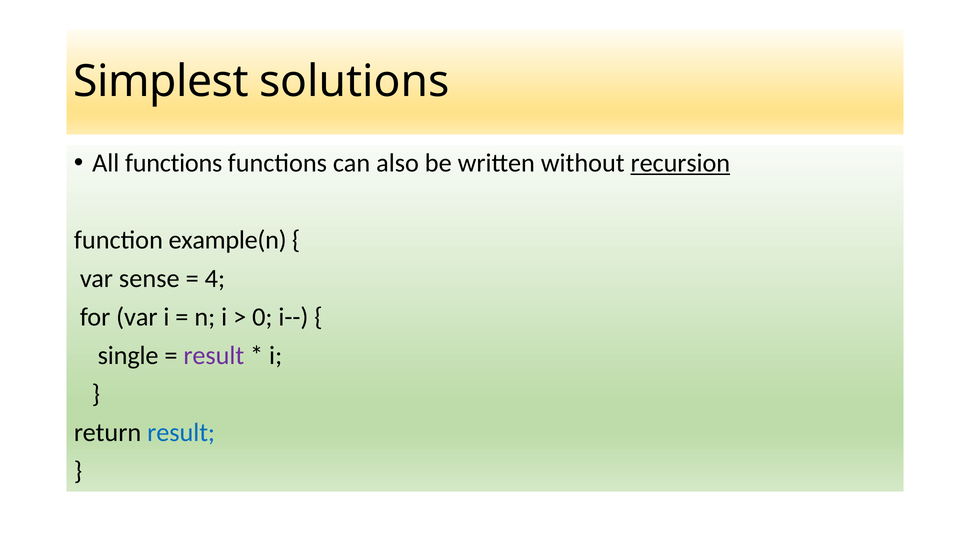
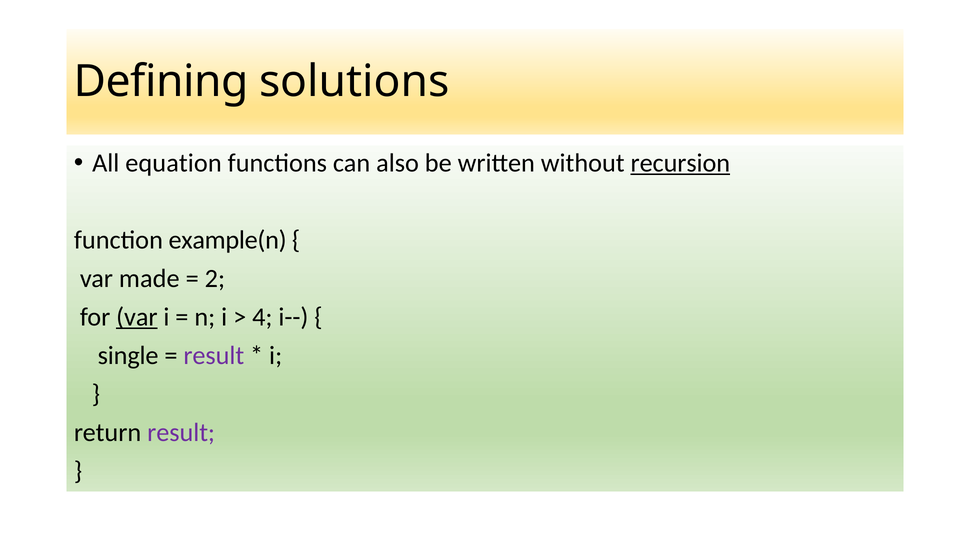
Simplest: Simplest -> Defining
All functions: functions -> equation
sense: sense -> made
4: 4 -> 2
var at (137, 317) underline: none -> present
0: 0 -> 4
result at (181, 432) colour: blue -> purple
